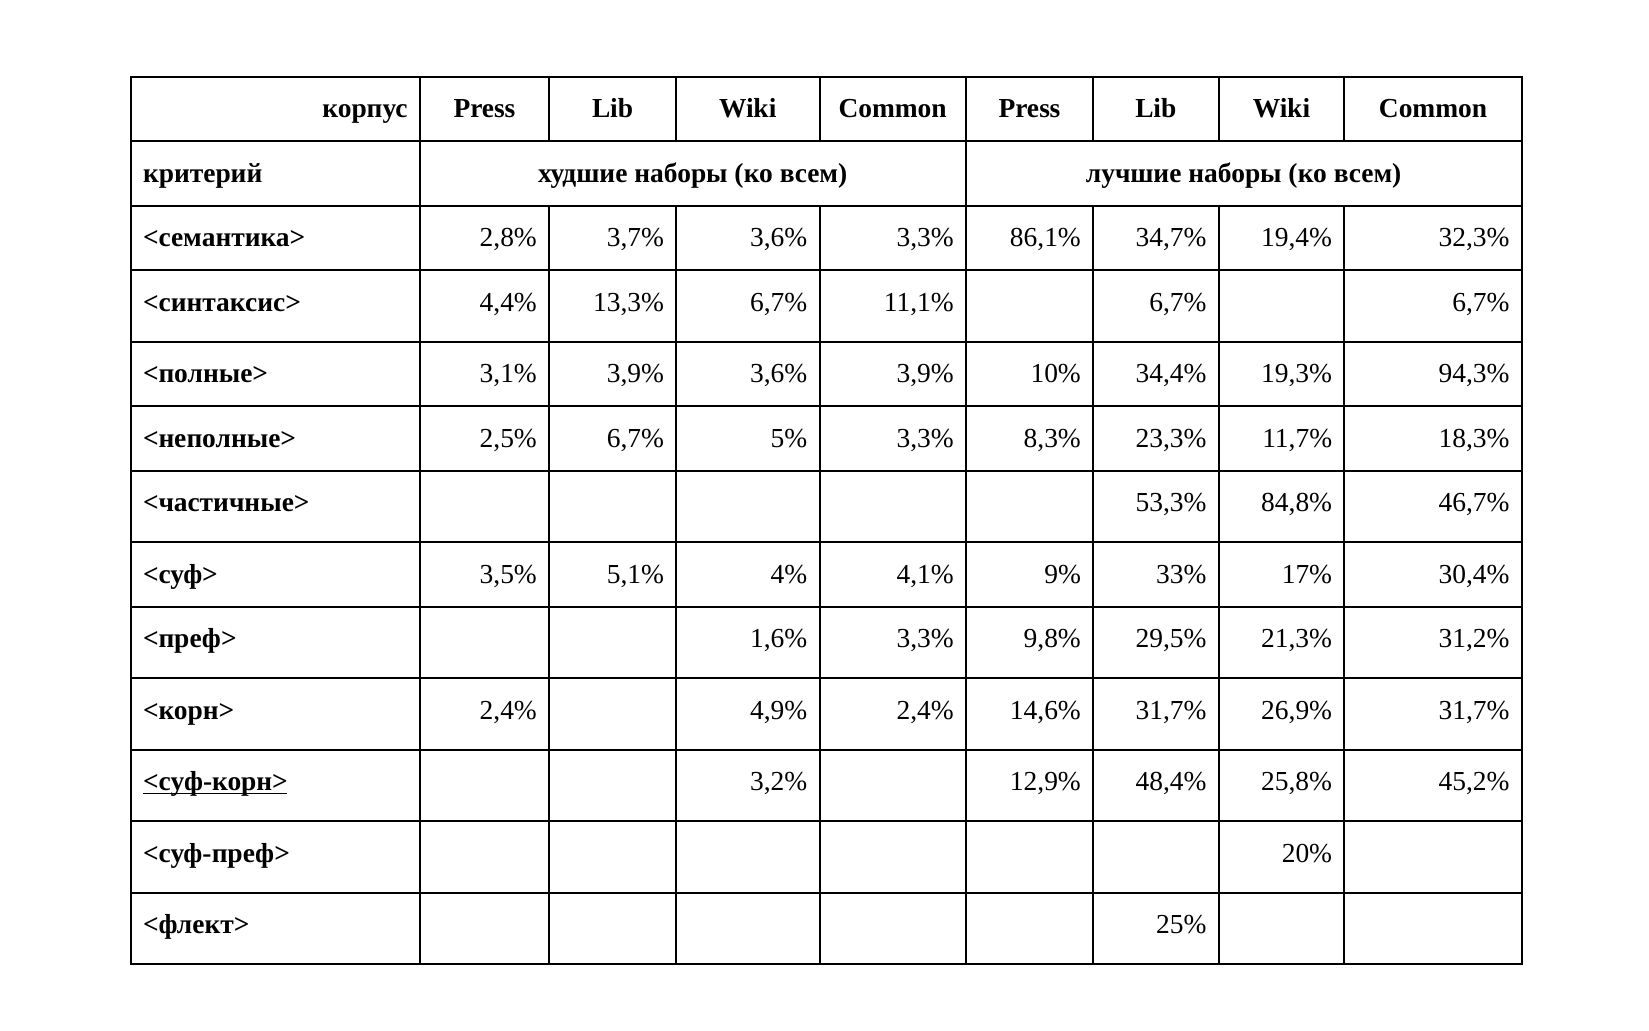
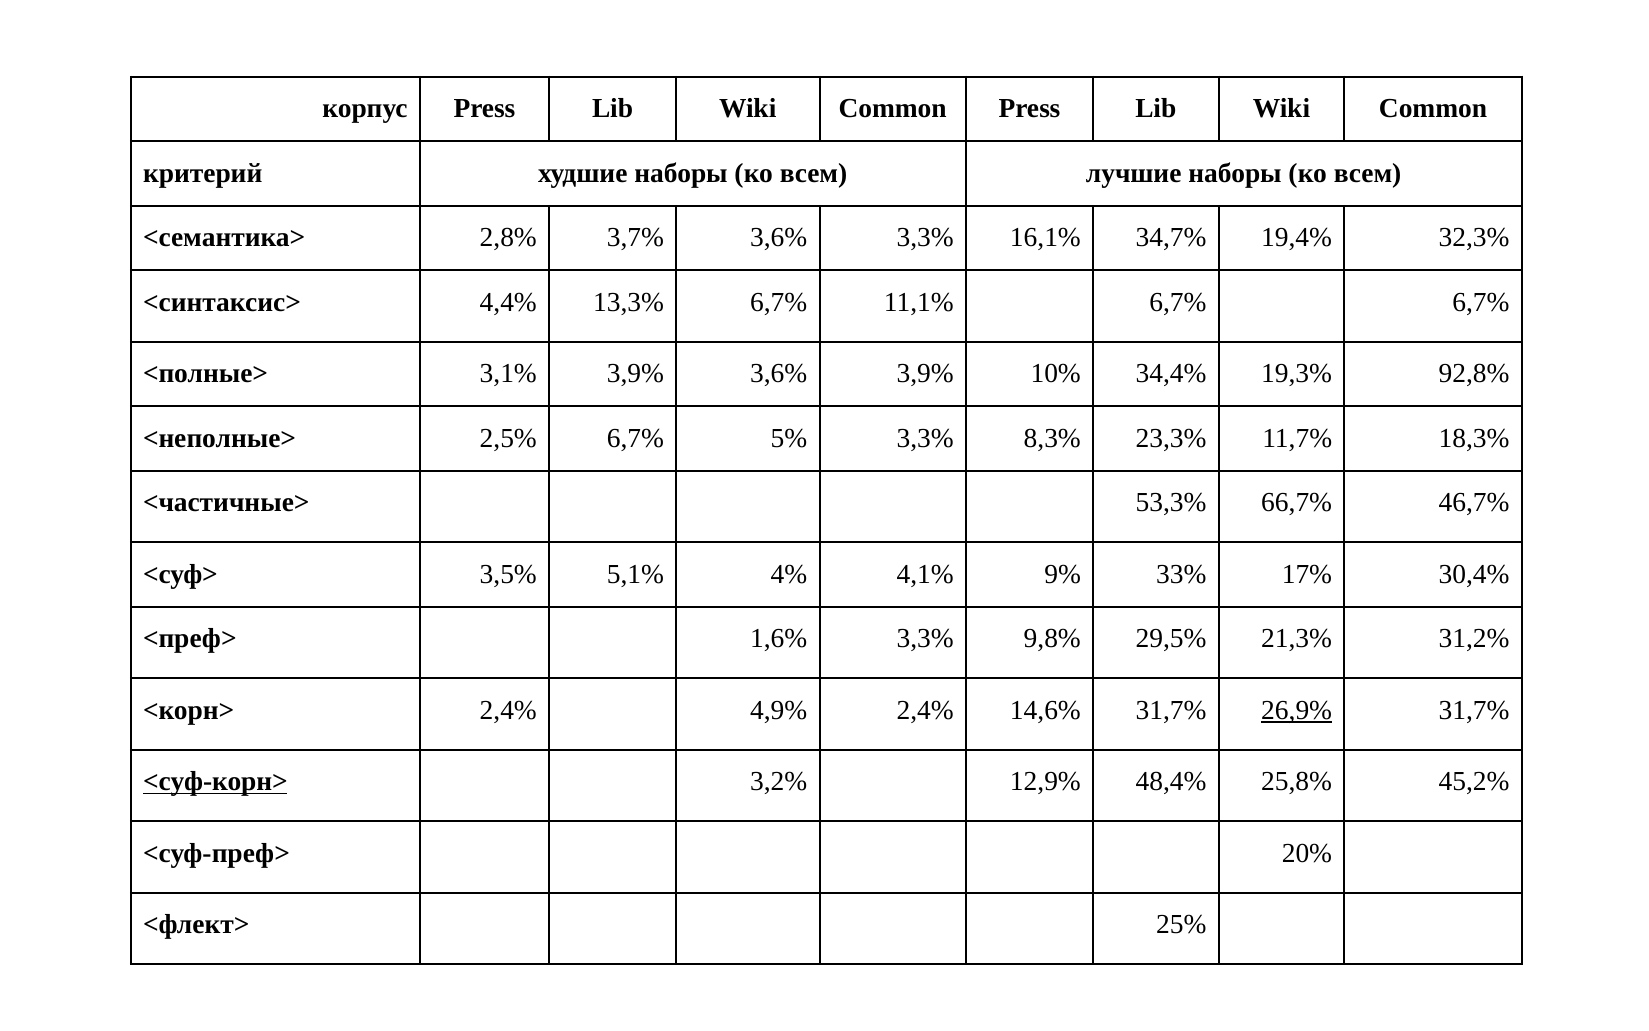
86,1%: 86,1% -> 16,1%
94,3%: 94,3% -> 92,8%
84,8%: 84,8% -> 66,7%
26,9% underline: none -> present
